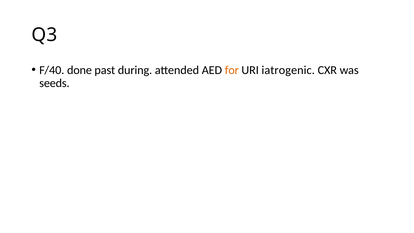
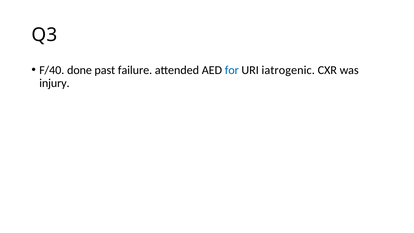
during: during -> failure
for colour: orange -> blue
seeds: seeds -> injury
